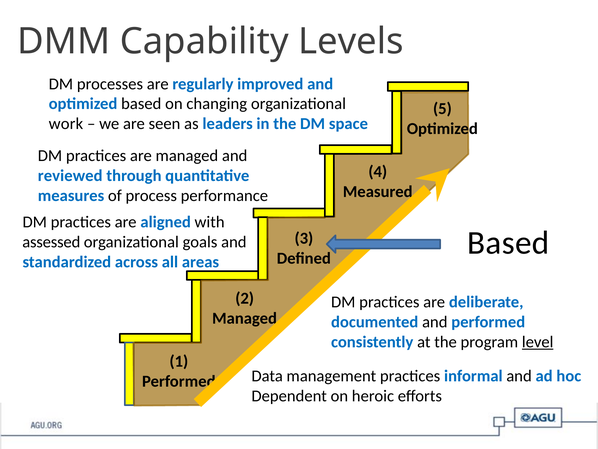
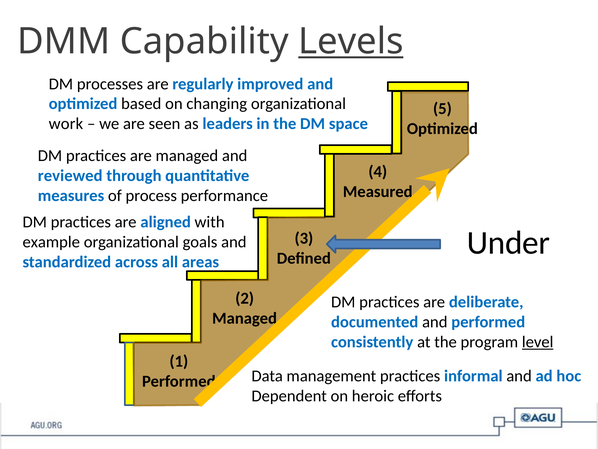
Levels underline: none -> present
Based at (508, 243): Based -> Under
assessed: assessed -> example
